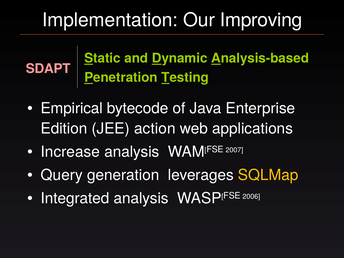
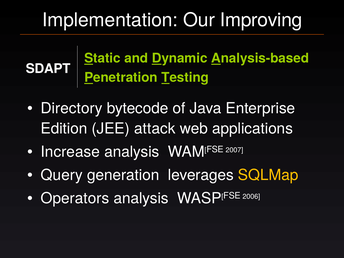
SDAPT colour: pink -> white
Empirical: Empirical -> Directory
action: action -> attack
Integrated: Integrated -> Operators
